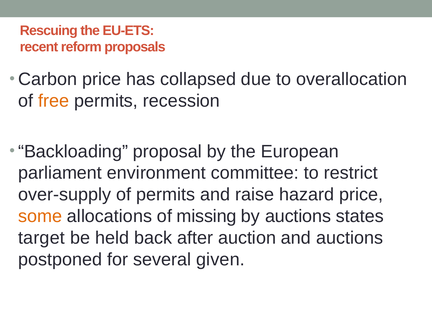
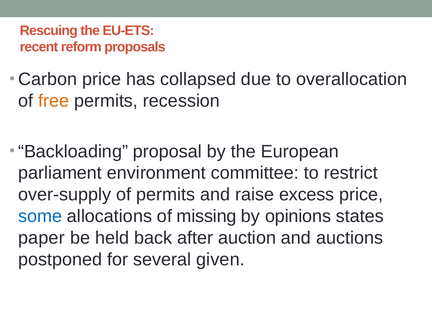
hazard: hazard -> excess
some colour: orange -> blue
by auctions: auctions -> opinions
target: target -> paper
